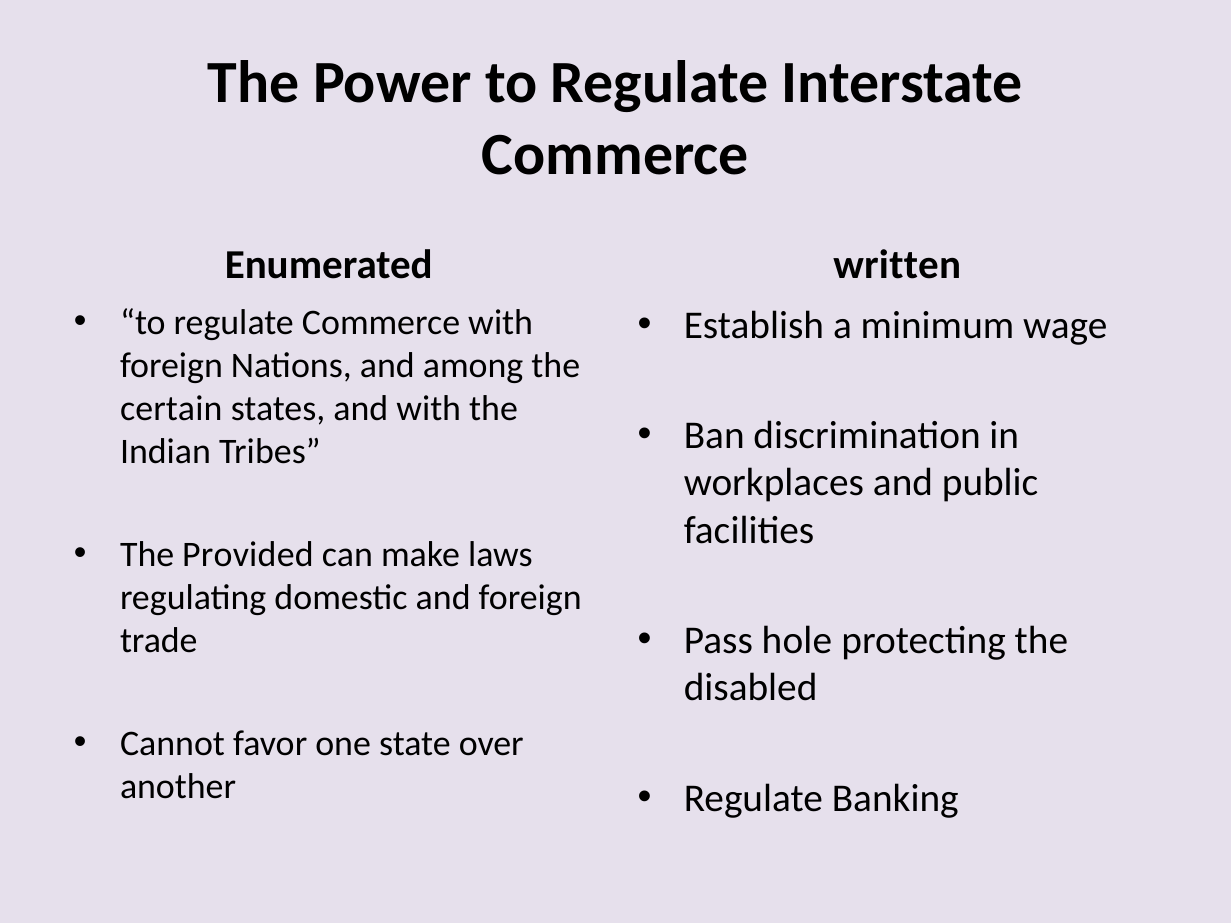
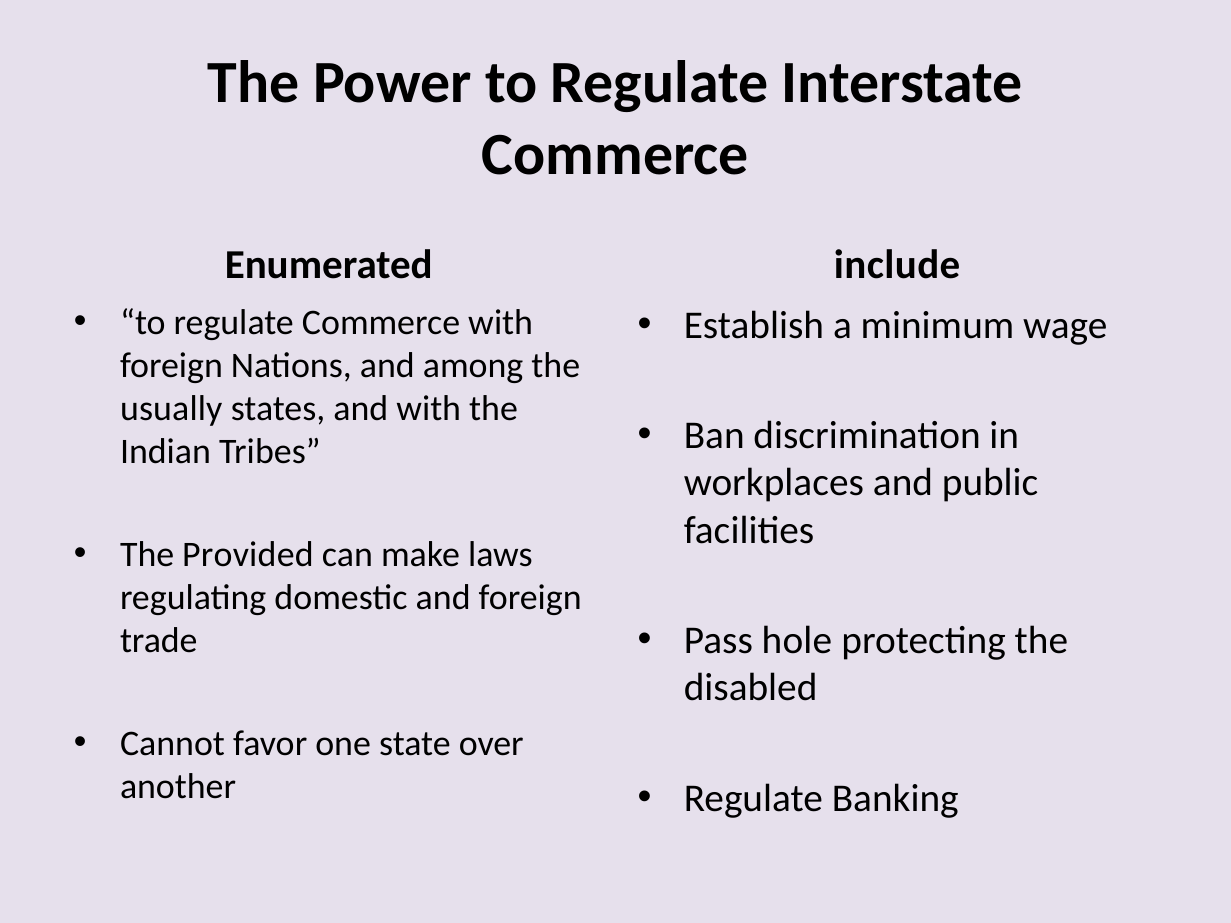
written: written -> include
certain: certain -> usually
